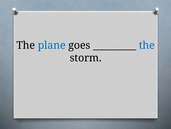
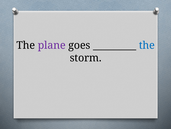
plane colour: blue -> purple
